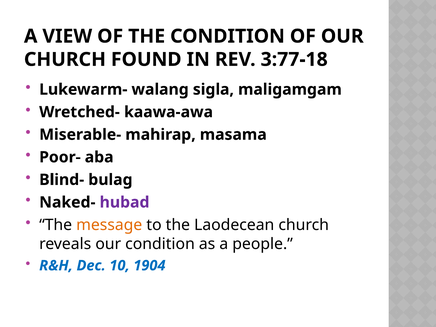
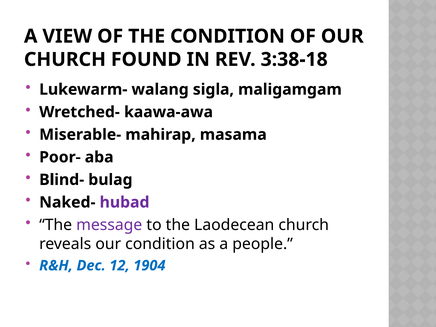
3:77-18: 3:77-18 -> 3:38-18
message colour: orange -> purple
10: 10 -> 12
